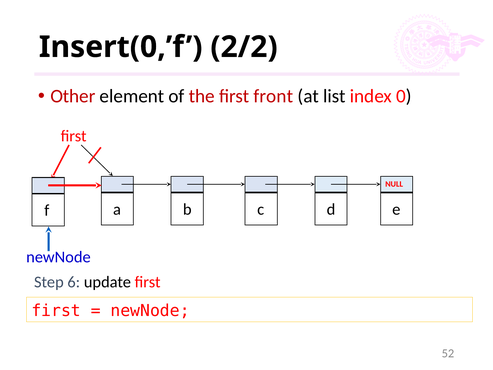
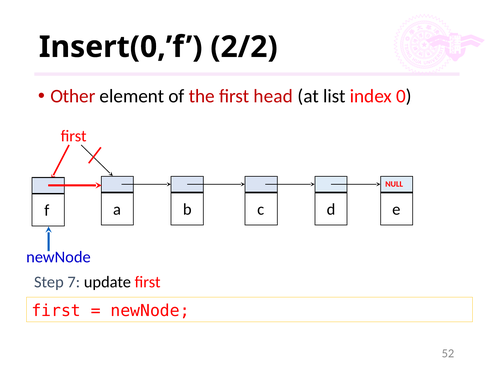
front: front -> head
6: 6 -> 7
